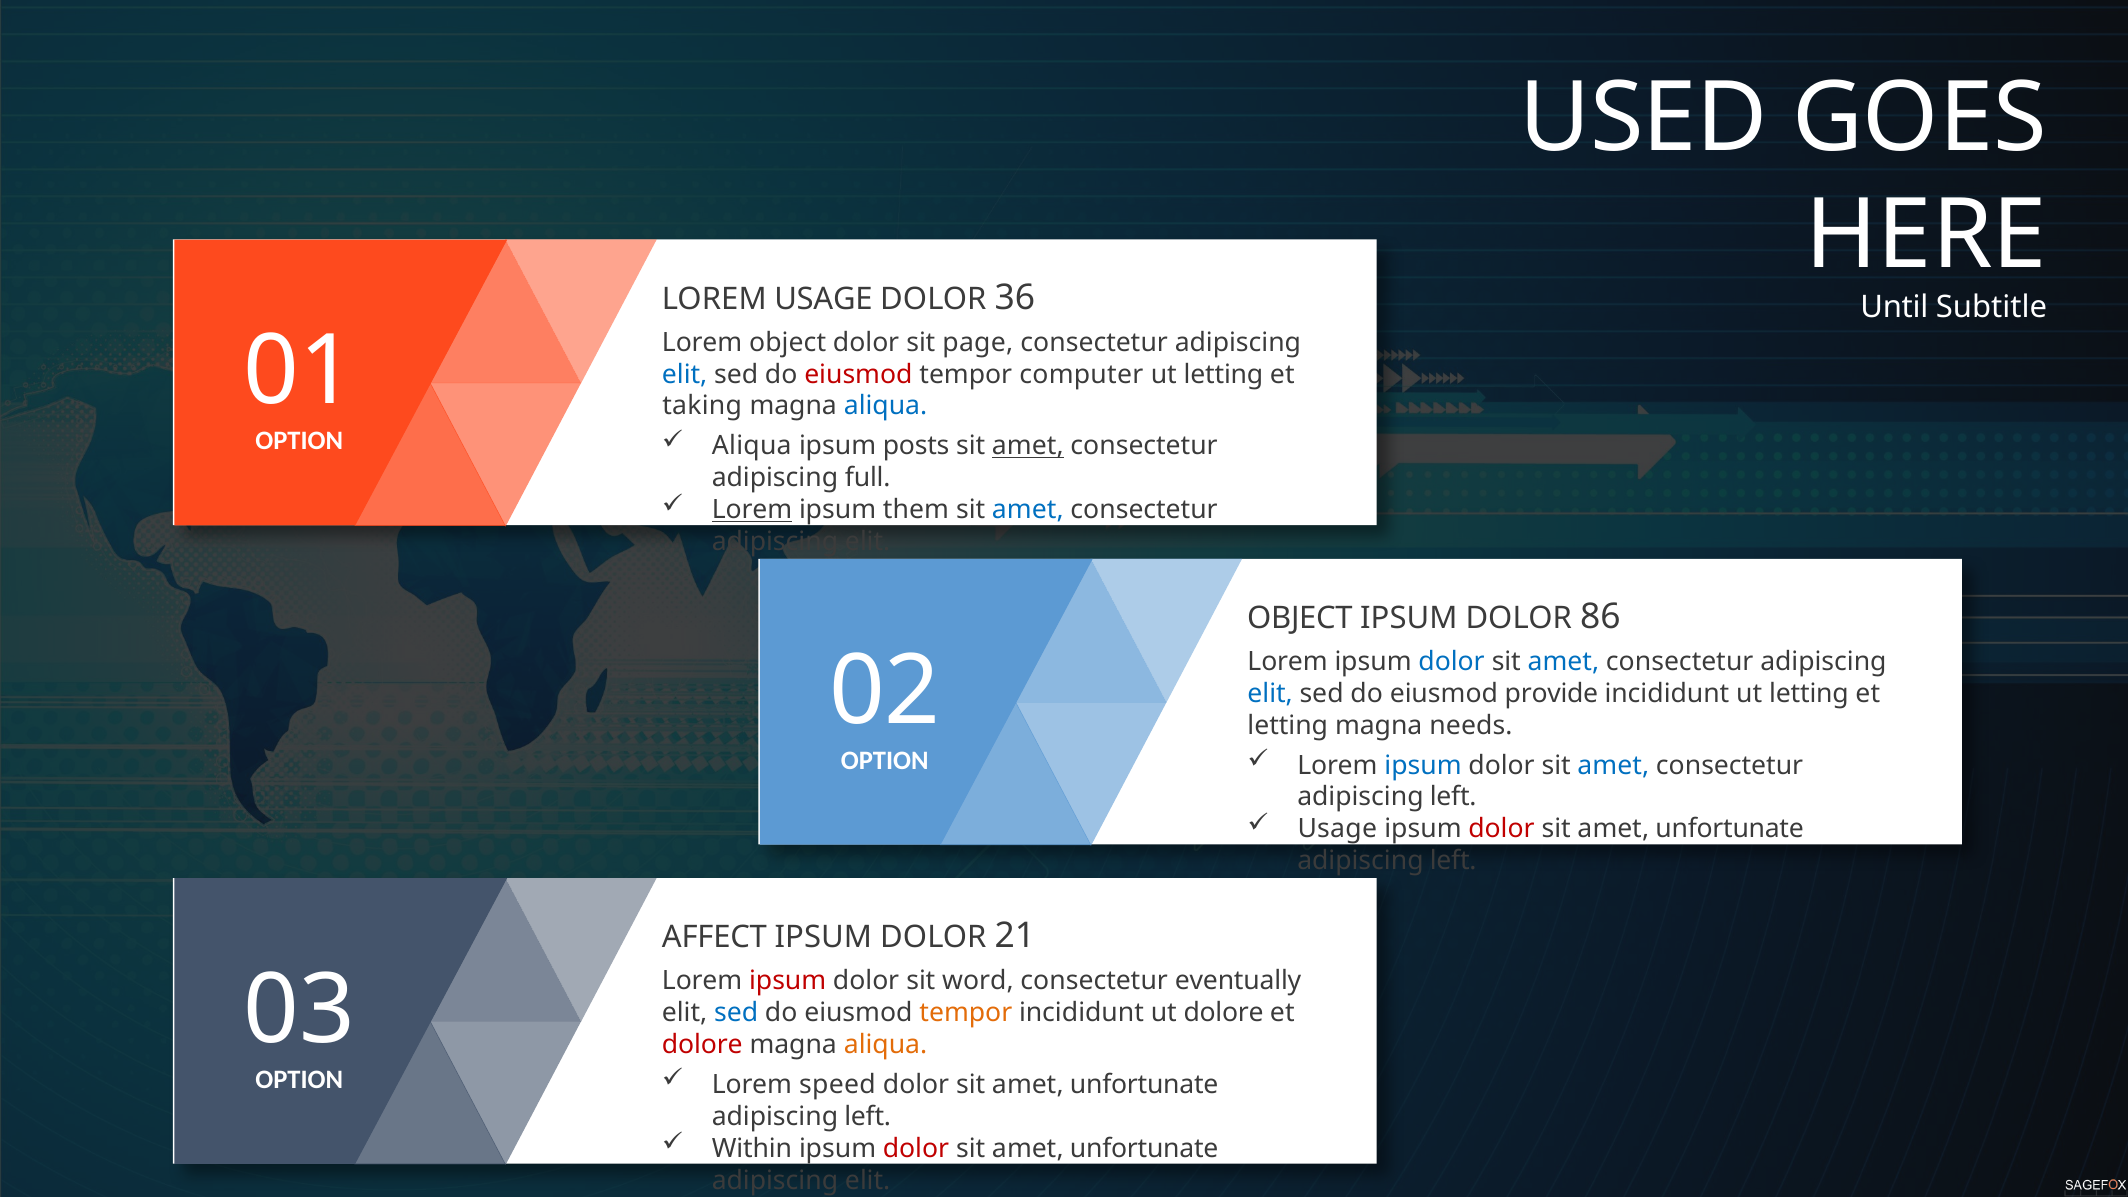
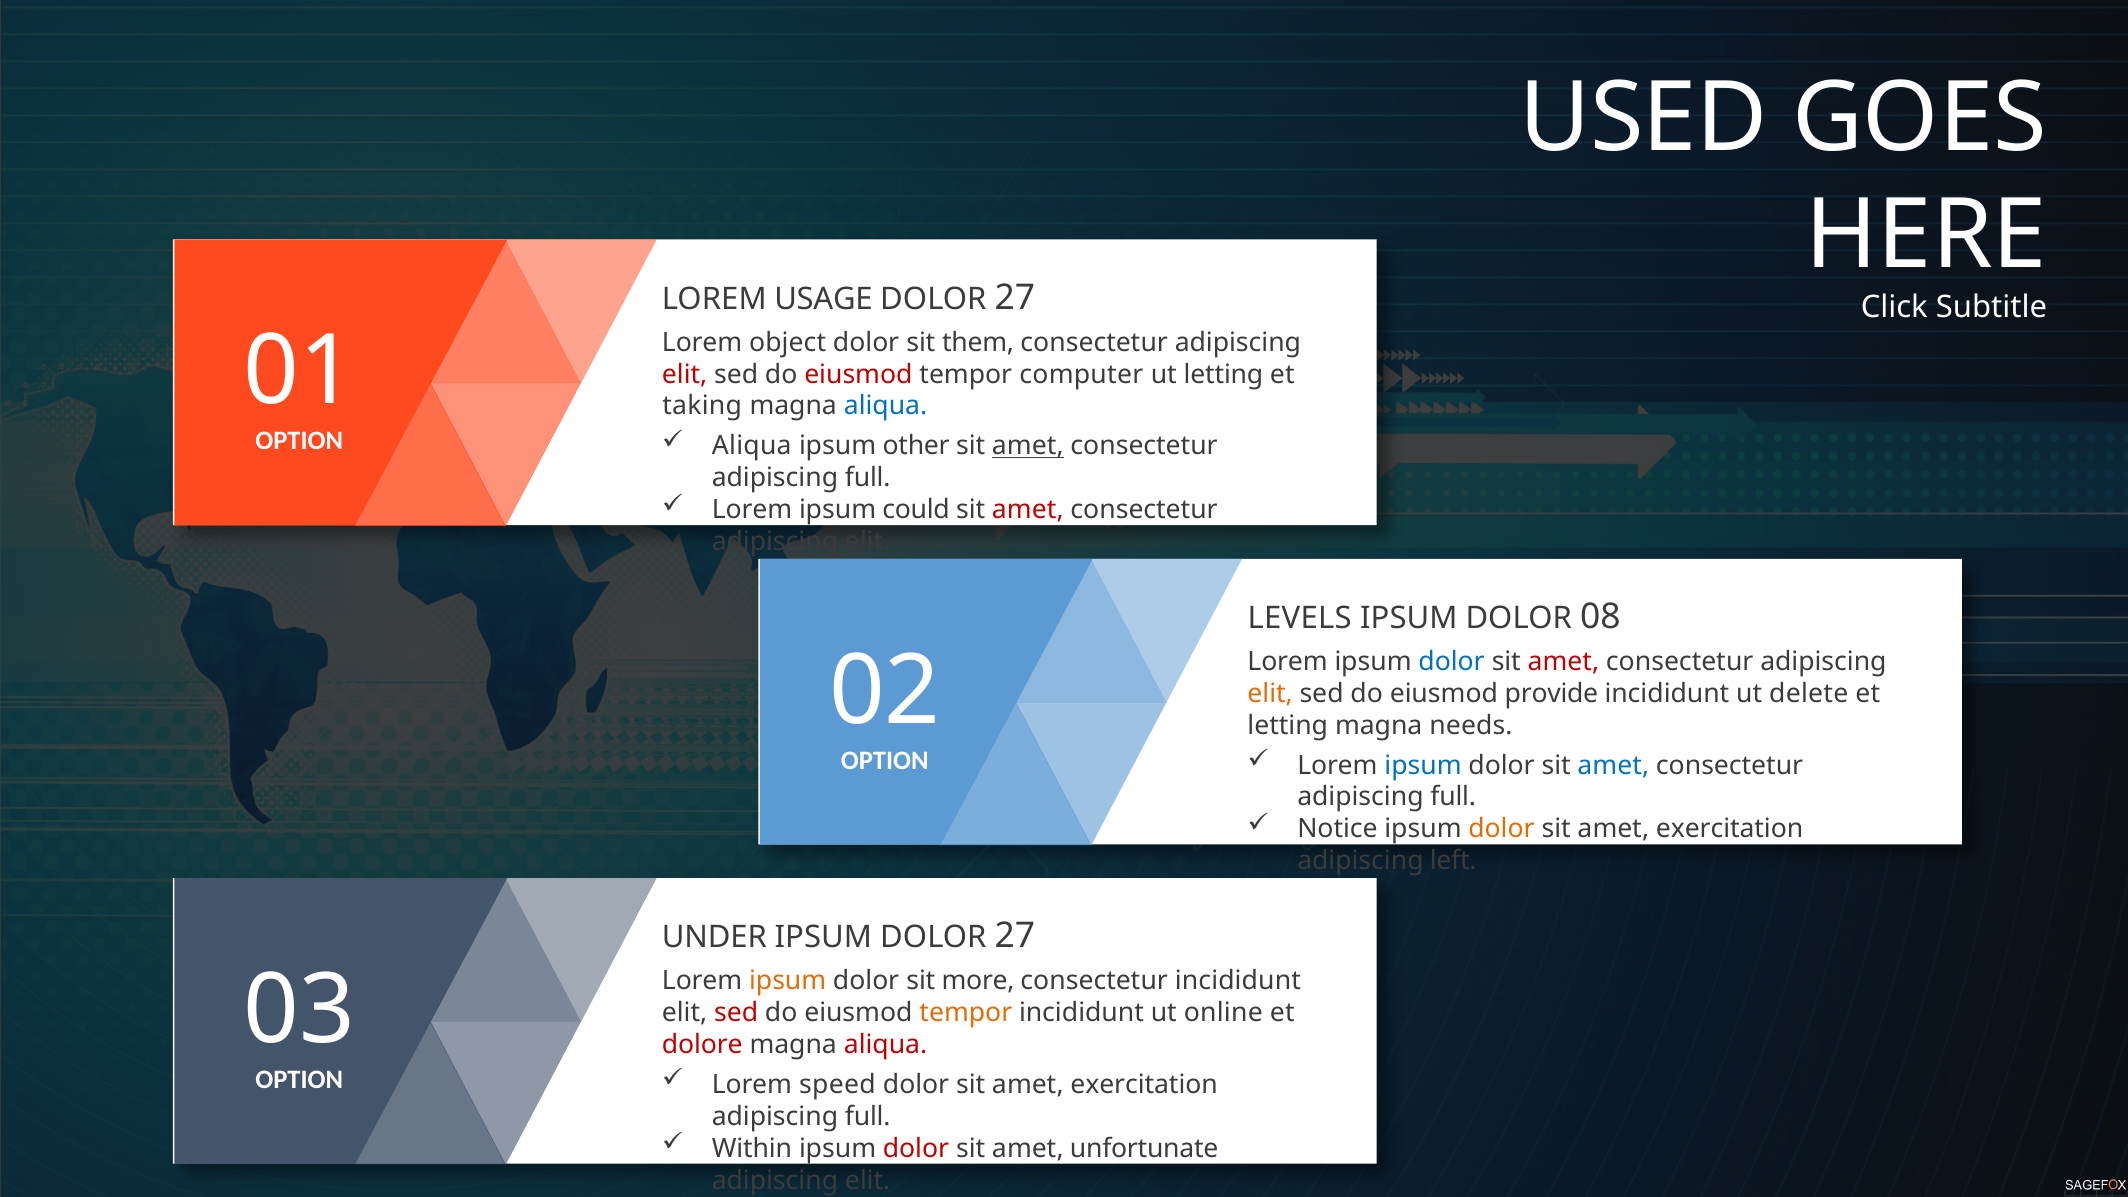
36 at (1015, 298): 36 -> 27
Until: Until -> Click
page: page -> them
elit at (685, 374) colour: blue -> red
posts: posts -> other
Lorem at (752, 510) underline: present -> none
them: them -> could
amet at (1028, 510) colour: blue -> red
OBJECT at (1300, 618): OBJECT -> LEVELS
86: 86 -> 08
amet at (1563, 662) colour: blue -> red
elit at (1270, 693) colour: blue -> orange
incididunt ut letting: letting -> delete
left at (1453, 797): left -> full
Usage at (1337, 829): Usage -> Notice
dolor at (1501, 829) colour: red -> orange
unfortunate at (1730, 829): unfortunate -> exercitation
AFFECT: AFFECT -> UNDER
IPSUM DOLOR 21: 21 -> 27
ipsum at (788, 981) colour: red -> orange
word: word -> more
consectetur eventually: eventually -> incididunt
sed at (736, 1013) colour: blue -> red
ut dolore: dolore -> online
aliqua at (886, 1045) colour: orange -> red
unfortunate at (1144, 1084): unfortunate -> exercitation
left at (868, 1116): left -> full
